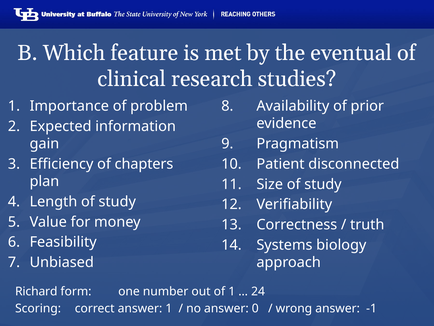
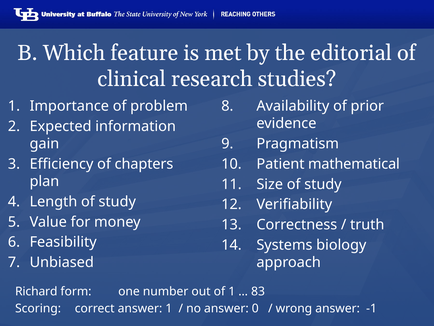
eventual: eventual -> editorial
disconnected: disconnected -> mathematical
24: 24 -> 83
